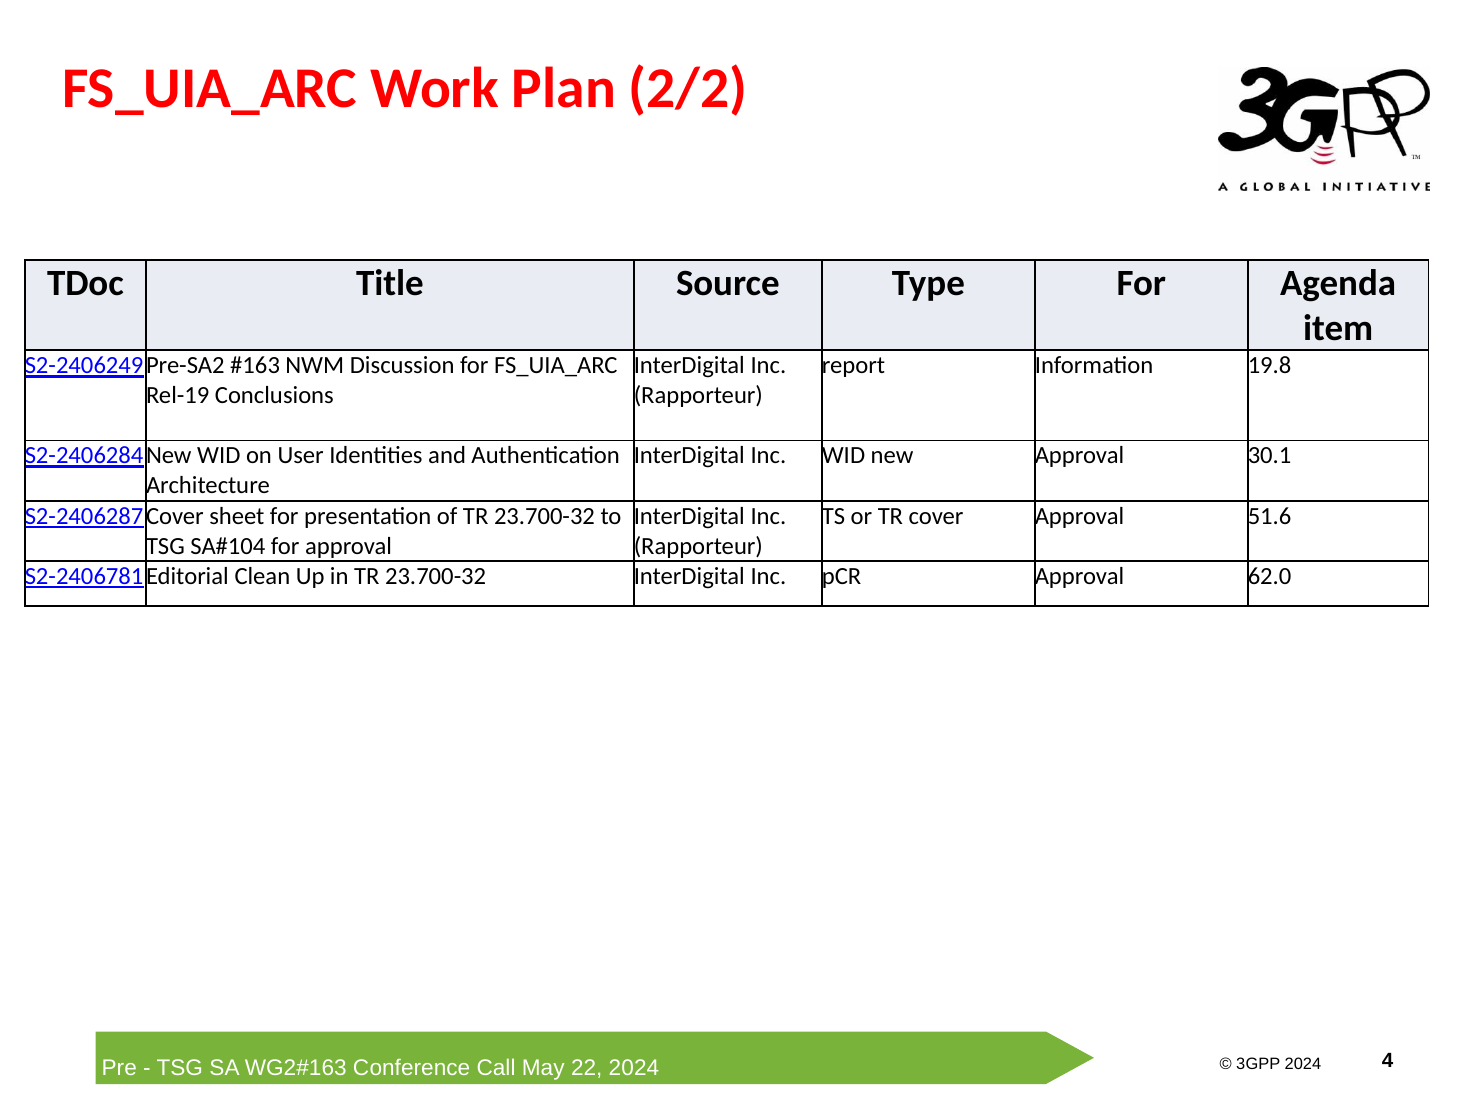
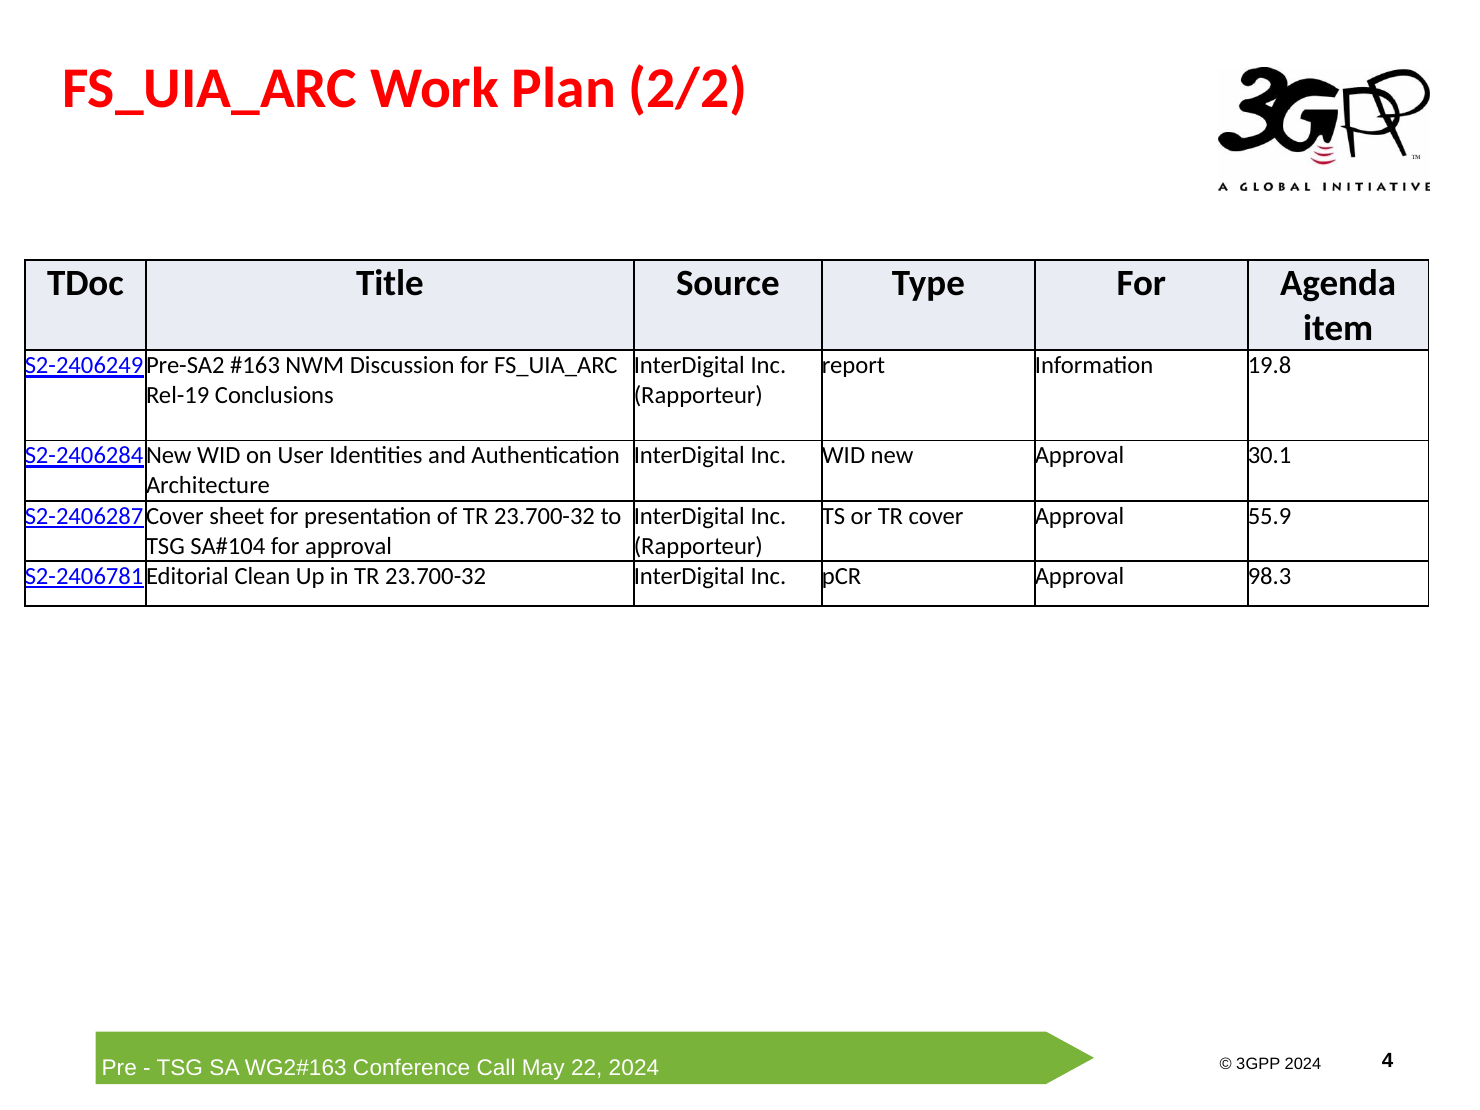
51.6: 51.6 -> 55.9
62.0: 62.0 -> 98.3
